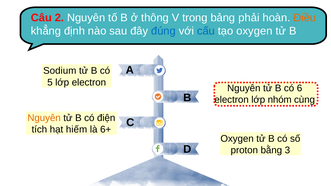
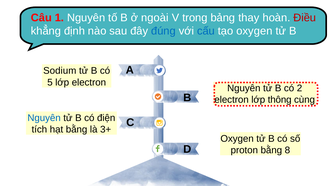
2: 2 -> 1
thông: thông -> ngoài
phải: phải -> thay
Điều colour: orange -> red
6: 6 -> 2
nhóm: nhóm -> thông
Nguyên at (44, 118) colour: orange -> blue
hạt hiếm: hiếm -> bằng
6+: 6+ -> 3+
3: 3 -> 8
